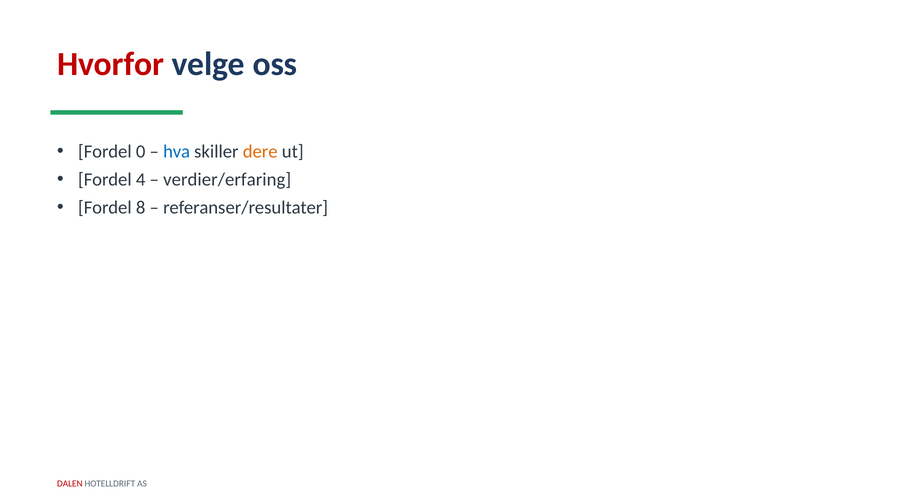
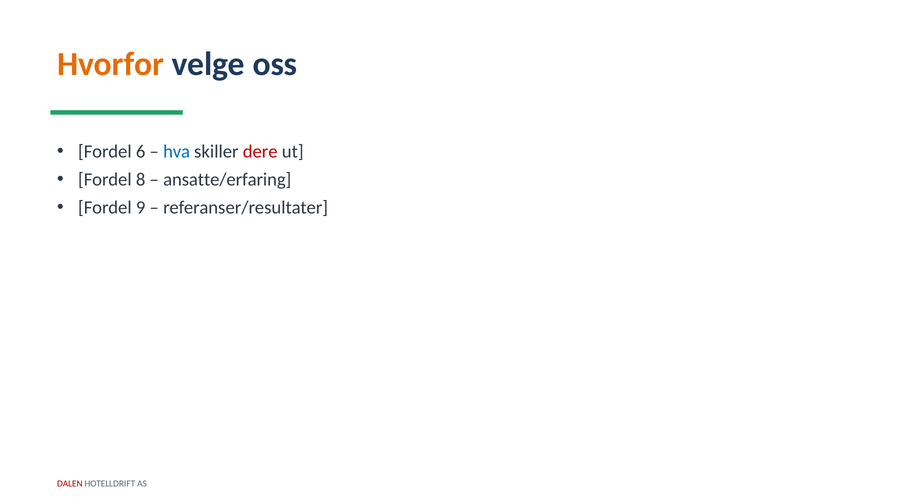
Hvorfor colour: red -> orange
0: 0 -> 6
dere colour: orange -> red
4: 4 -> 8
verdier/erfaring: verdier/erfaring -> ansatte/erfaring
8: 8 -> 9
